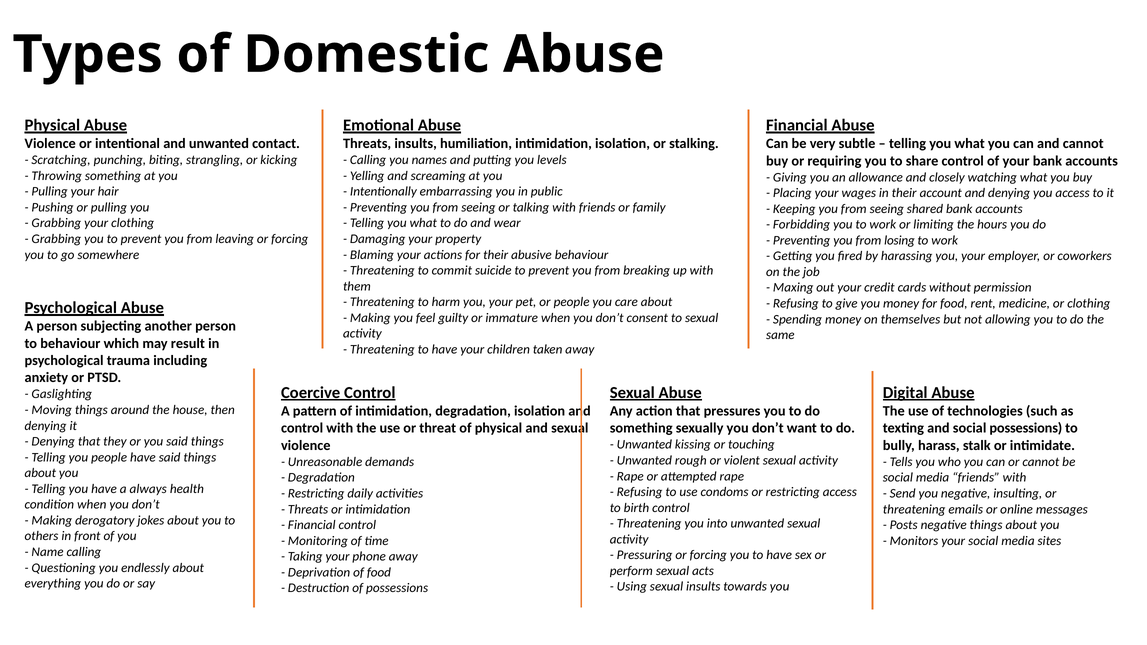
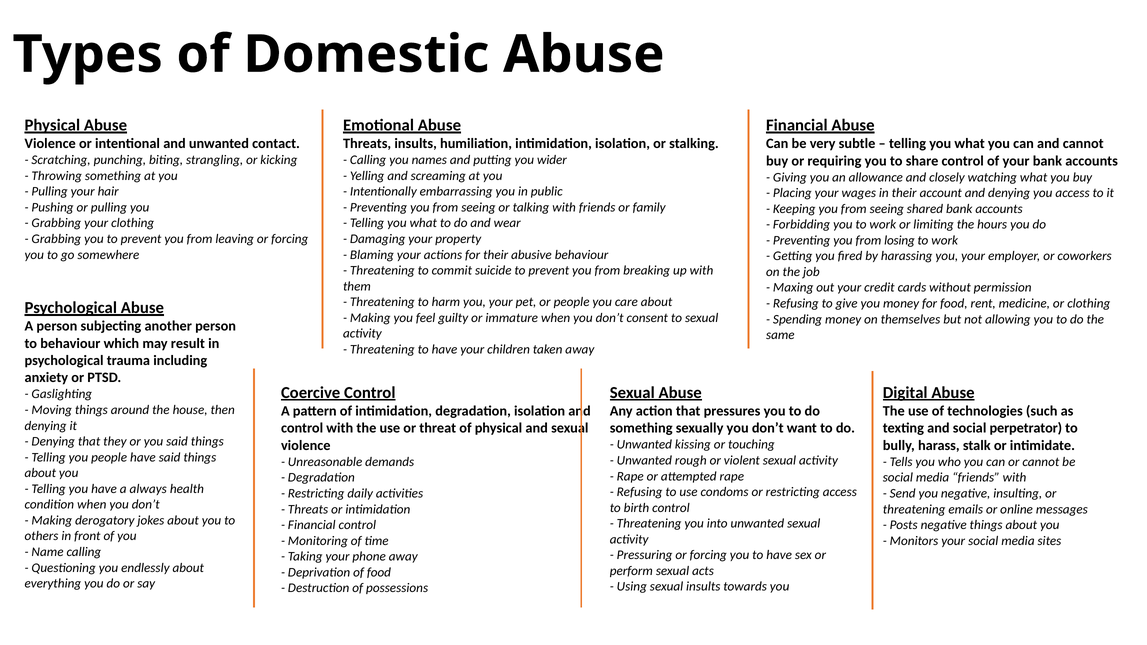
levels: levels -> wider
social possessions: possessions -> perpetrator
